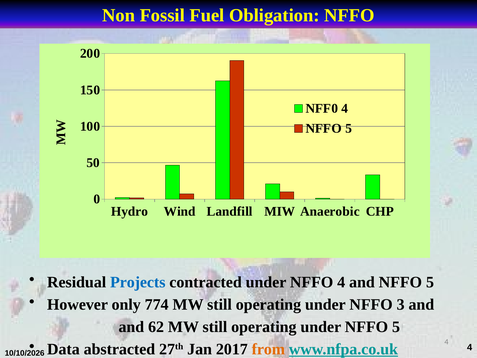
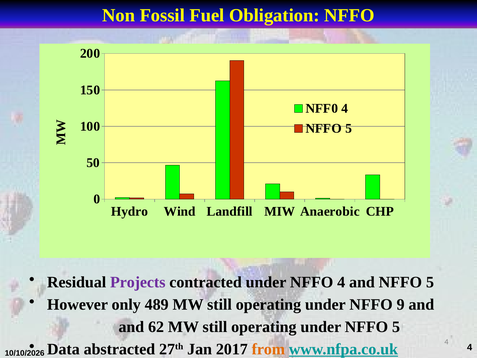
Projects colour: blue -> purple
774: 774 -> 489
3: 3 -> 9
